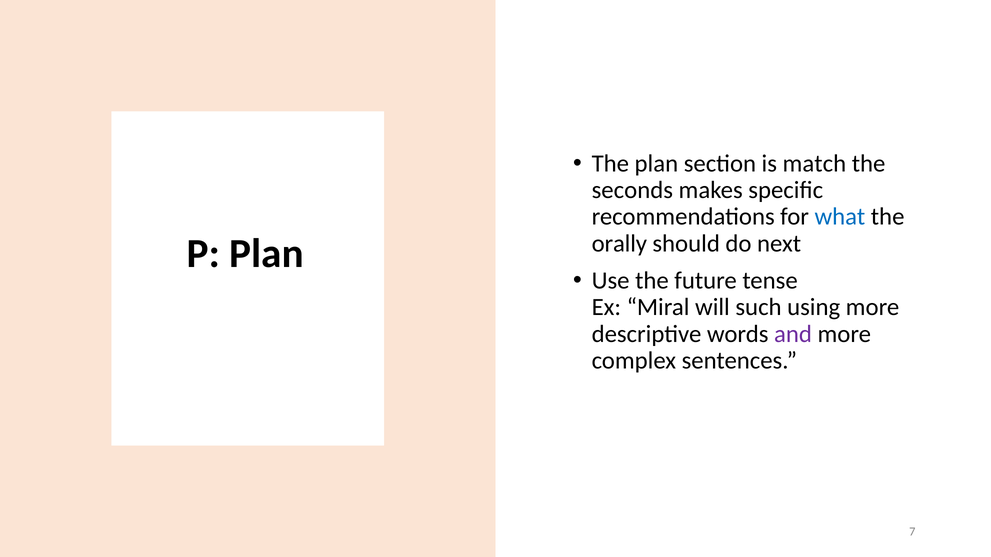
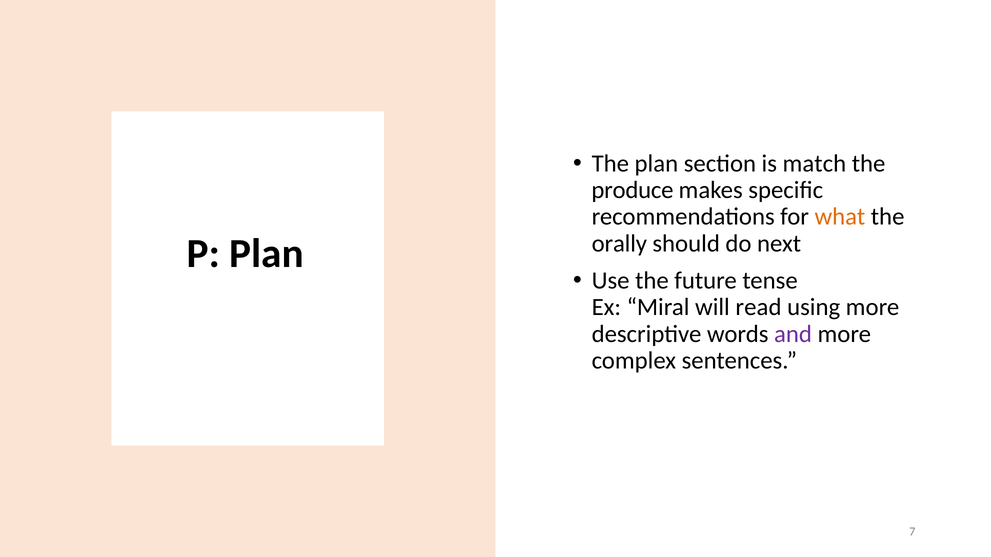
seconds: seconds -> produce
what colour: blue -> orange
such: such -> read
